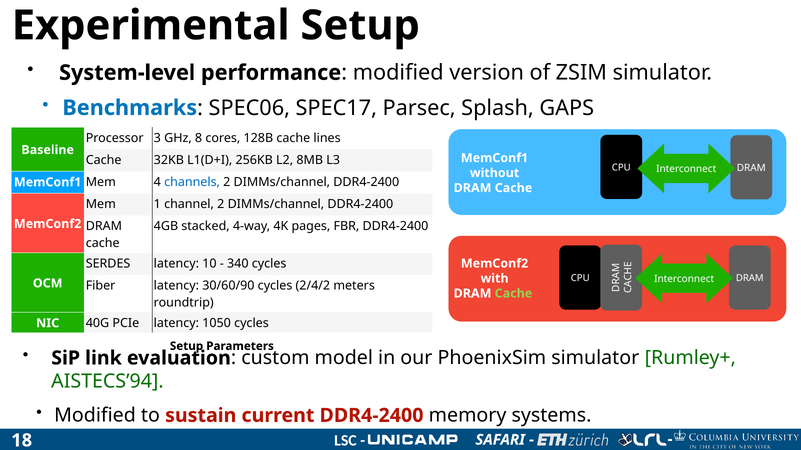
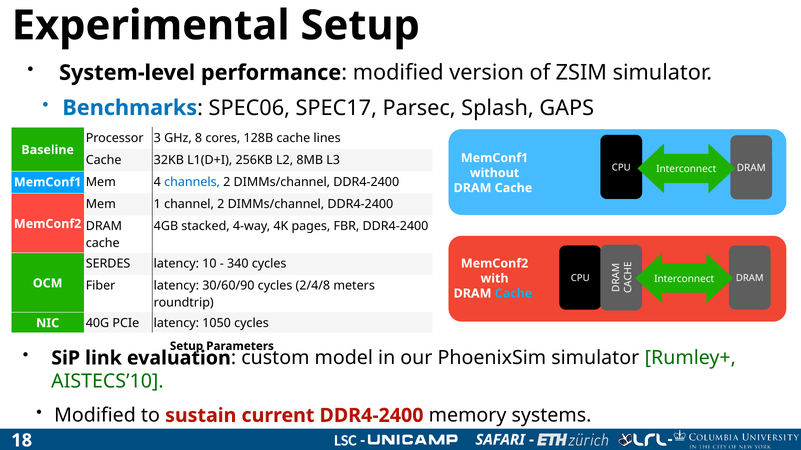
2/4/2: 2/4/2 -> 2/4/8
Cache at (513, 294) colour: light green -> light blue
AISTECS’94: AISTECS’94 -> AISTECS’10
